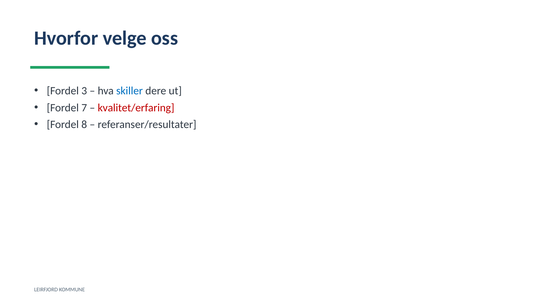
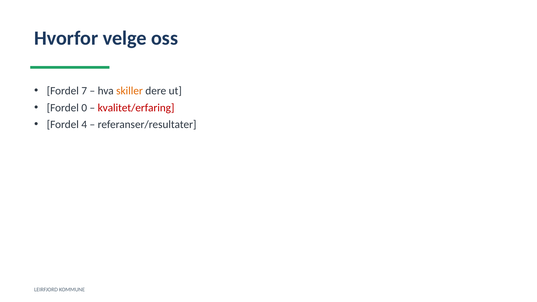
3: 3 -> 7
skiller colour: blue -> orange
7: 7 -> 0
8: 8 -> 4
